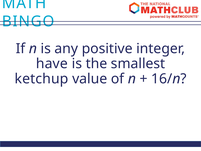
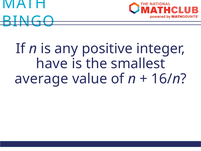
ketchup: ketchup -> average
